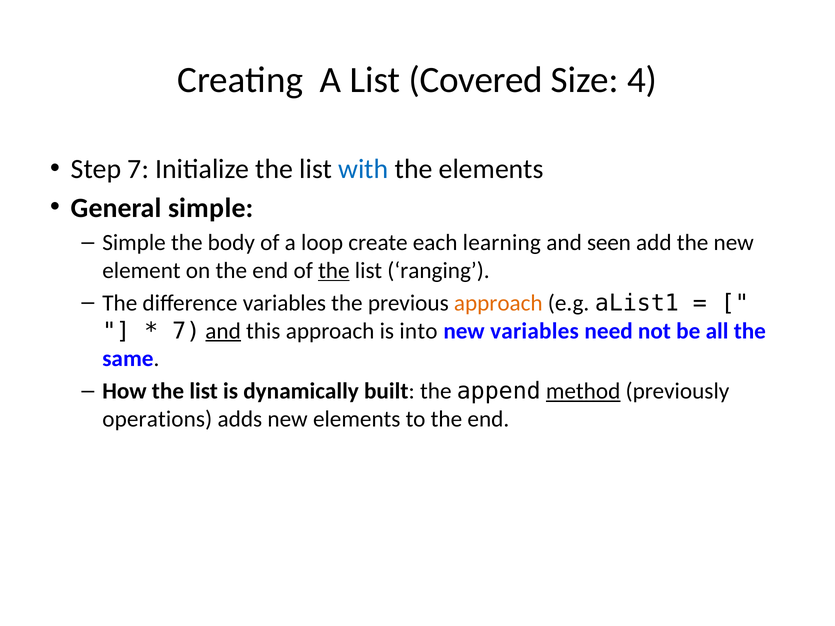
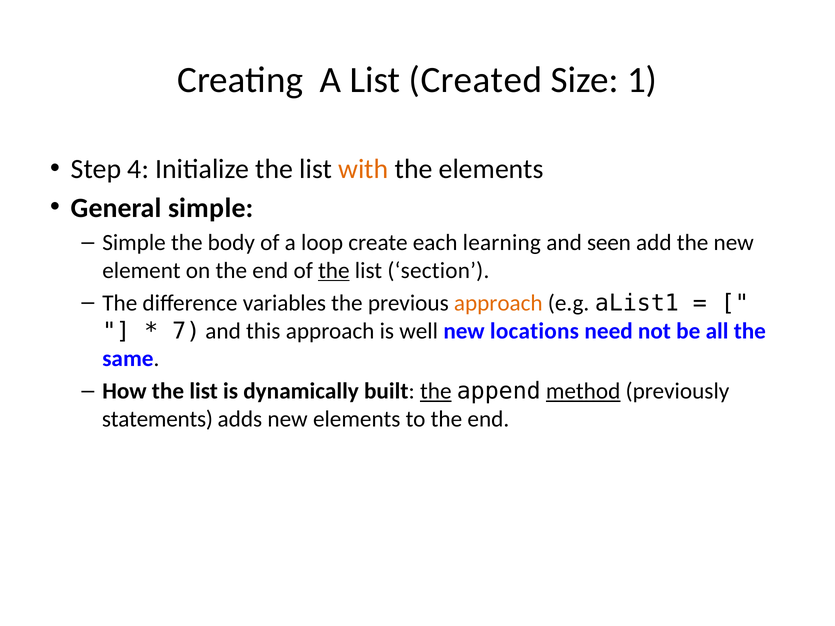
Covered: Covered -> Created
4: 4 -> 1
Step 7: 7 -> 4
with colour: blue -> orange
ranging: ranging -> section
and at (223, 331) underline: present -> none
into: into -> well
new variables: variables -> locations
the at (436, 391) underline: none -> present
operations: operations -> statements
